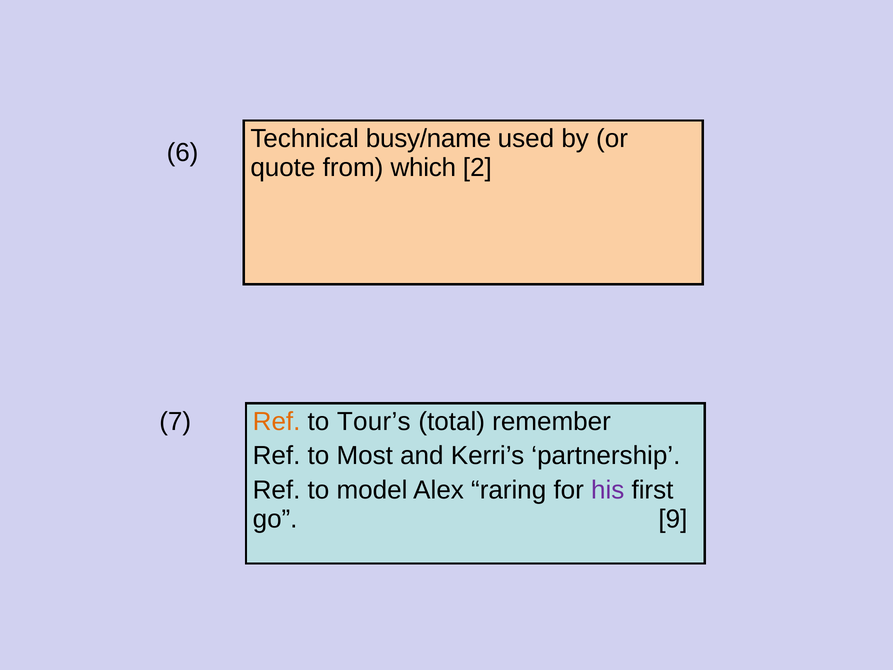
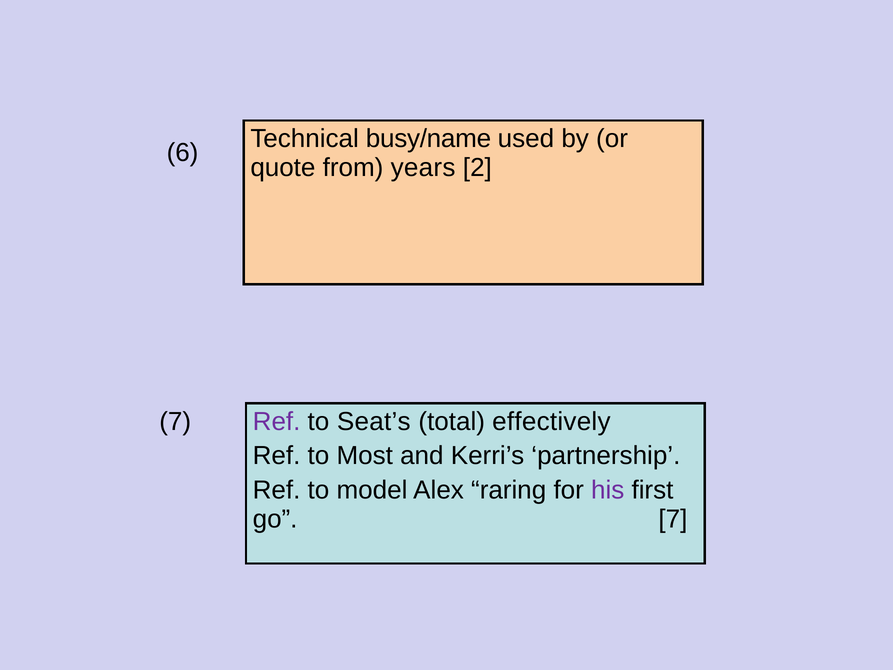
which: which -> years
Ref at (277, 421) colour: orange -> purple
Tour’s: Tour’s -> Seat’s
remember: remember -> effectively
go 9: 9 -> 7
